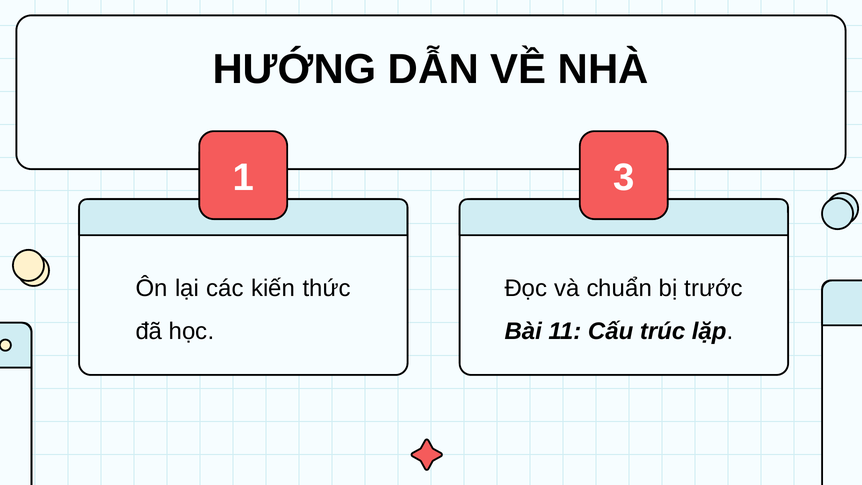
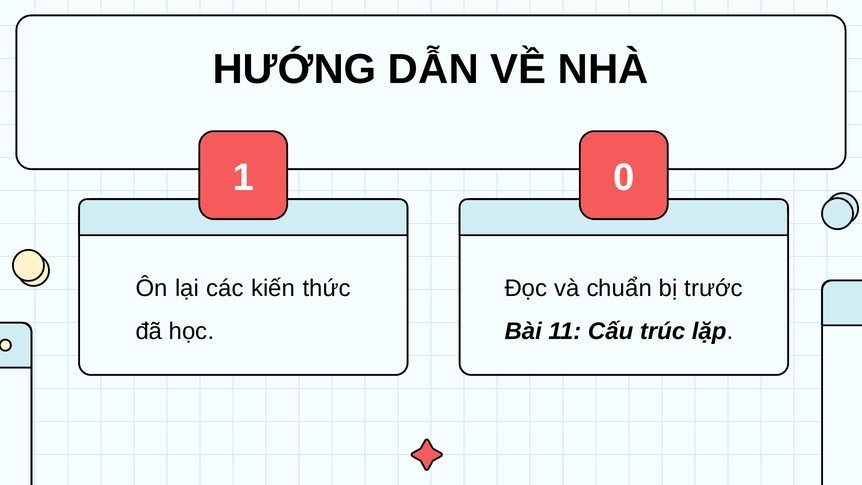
3: 3 -> 0
